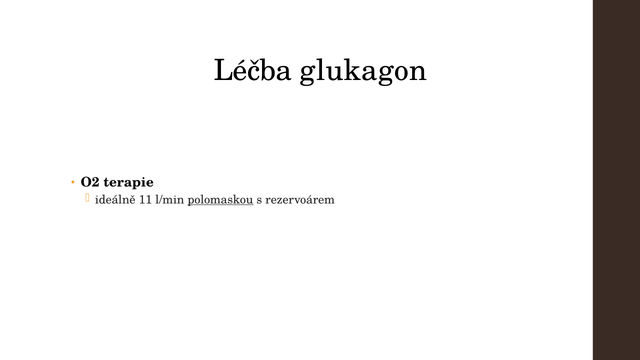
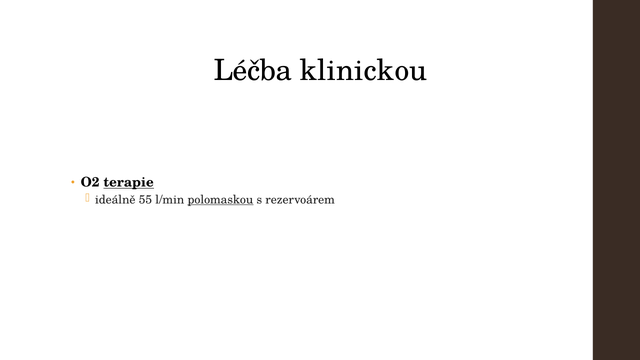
glukagon: glukagon -> klinickou
terapie underline: none -> present
11: 11 -> 55
